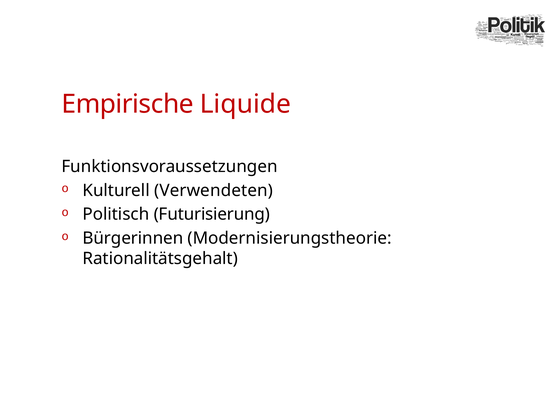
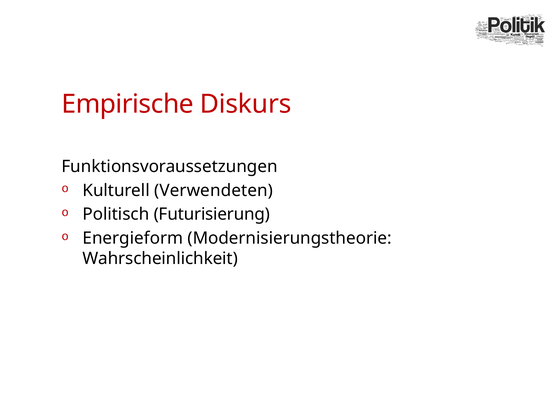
Liquide: Liquide -> Diskurs
Bürgerinnen: Bürgerinnen -> Energieform
Rationalitätsgehalt: Rationalitätsgehalt -> Wahrscheinlichkeit
